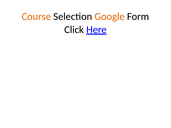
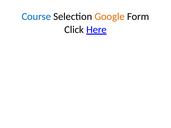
Course colour: orange -> blue
